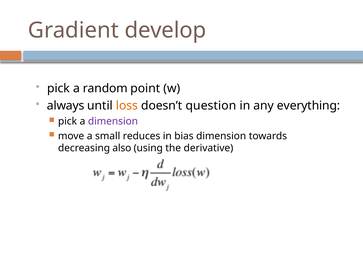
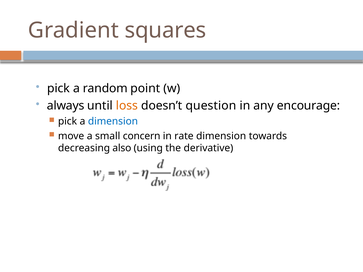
develop: develop -> squares
everything: everything -> encourage
dimension at (113, 122) colour: purple -> blue
reduces: reduces -> concern
bias: bias -> rate
